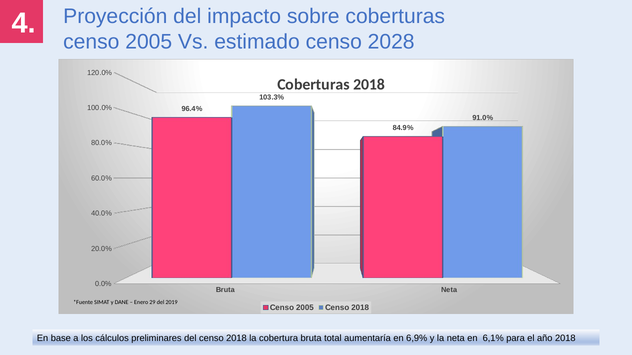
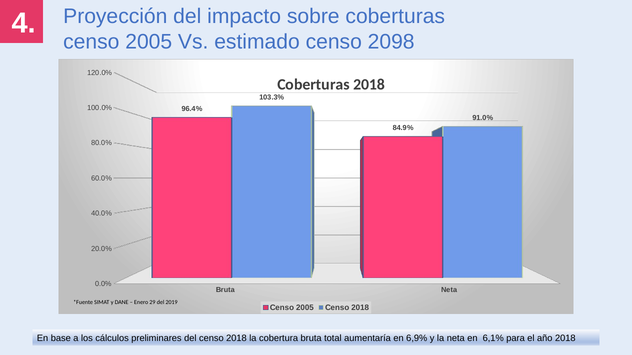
2028: 2028 -> 2098
